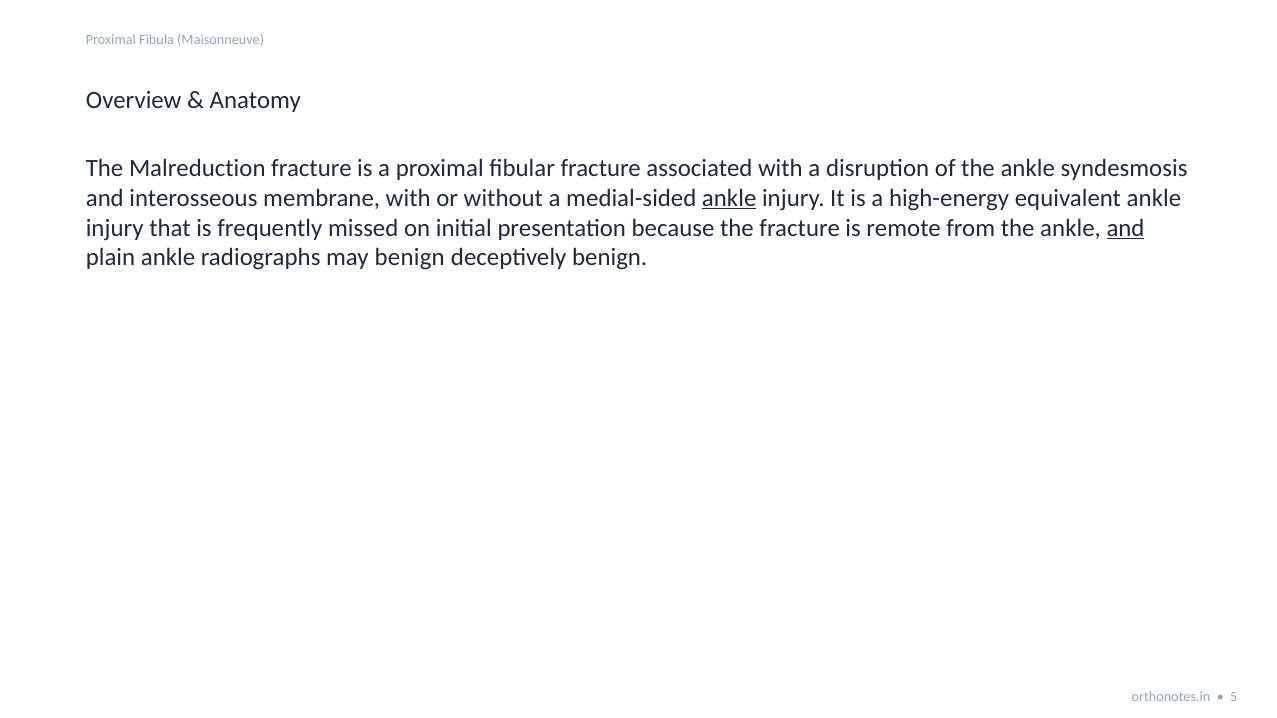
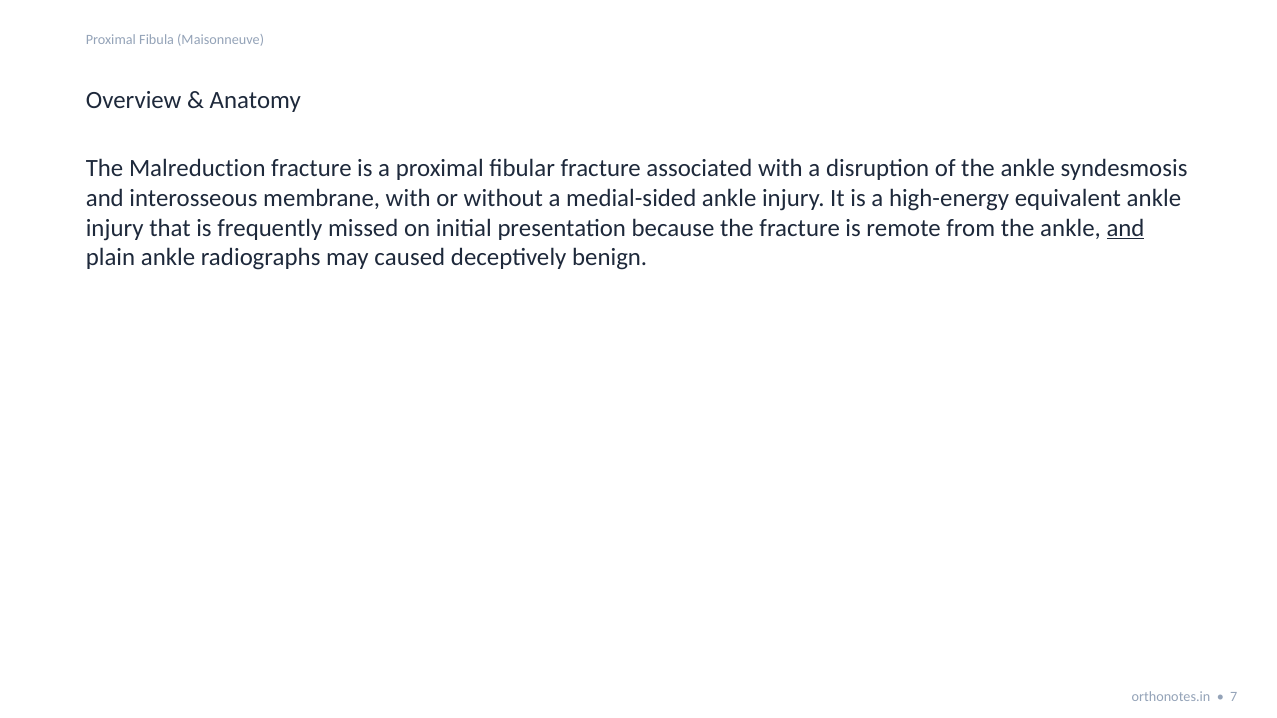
ankle at (729, 198) underline: present -> none
may benign: benign -> caused
5: 5 -> 7
